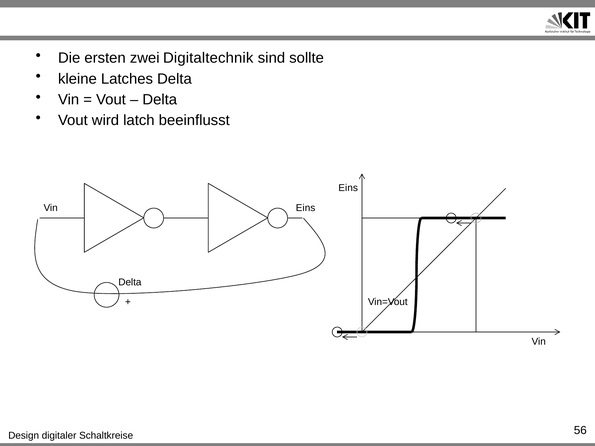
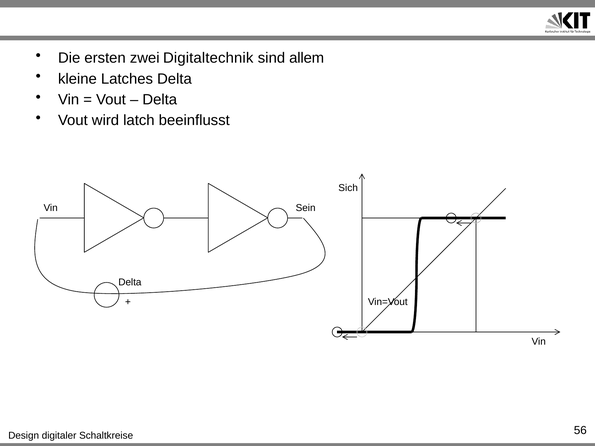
sollte: sollte -> allem
Eins at (348, 188): Eins -> Sich
Eins at (306, 208): Eins -> Sein
